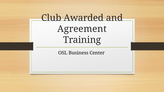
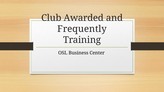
Agreement: Agreement -> Frequently
